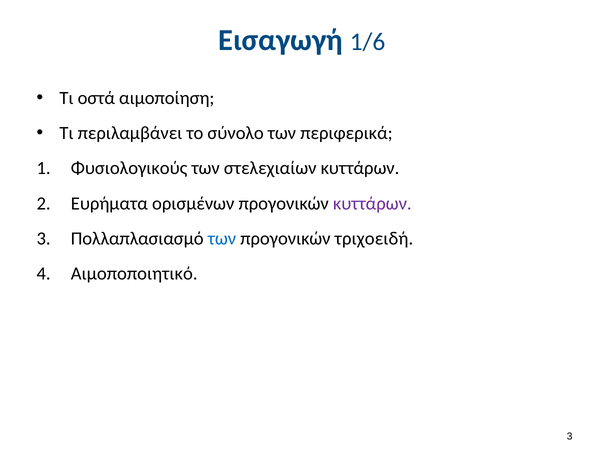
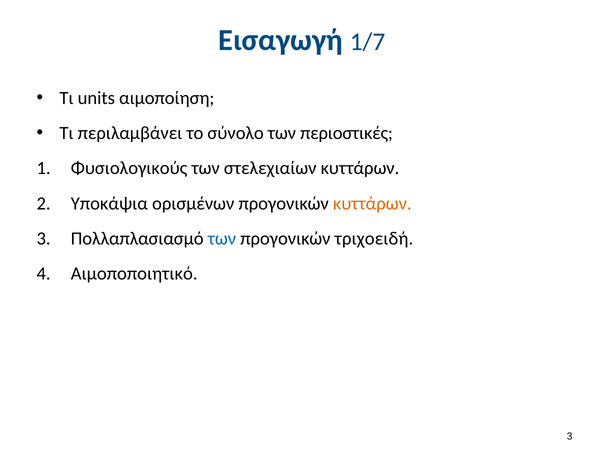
1/6: 1/6 -> 1/7
οστά: οστά -> units
περιφερικά: περιφερικά -> περιοστικές
Ευρήματα: Ευρήματα -> Υποκάψια
κυττάρων at (372, 203) colour: purple -> orange
